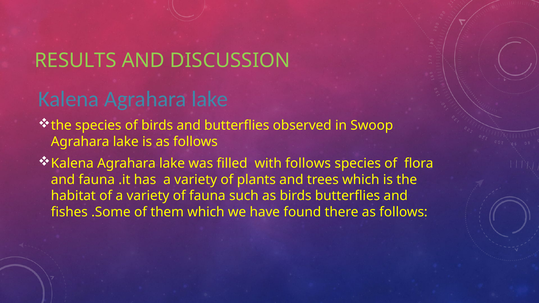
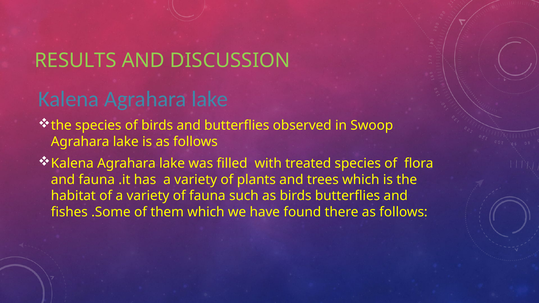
with follows: follows -> treated
